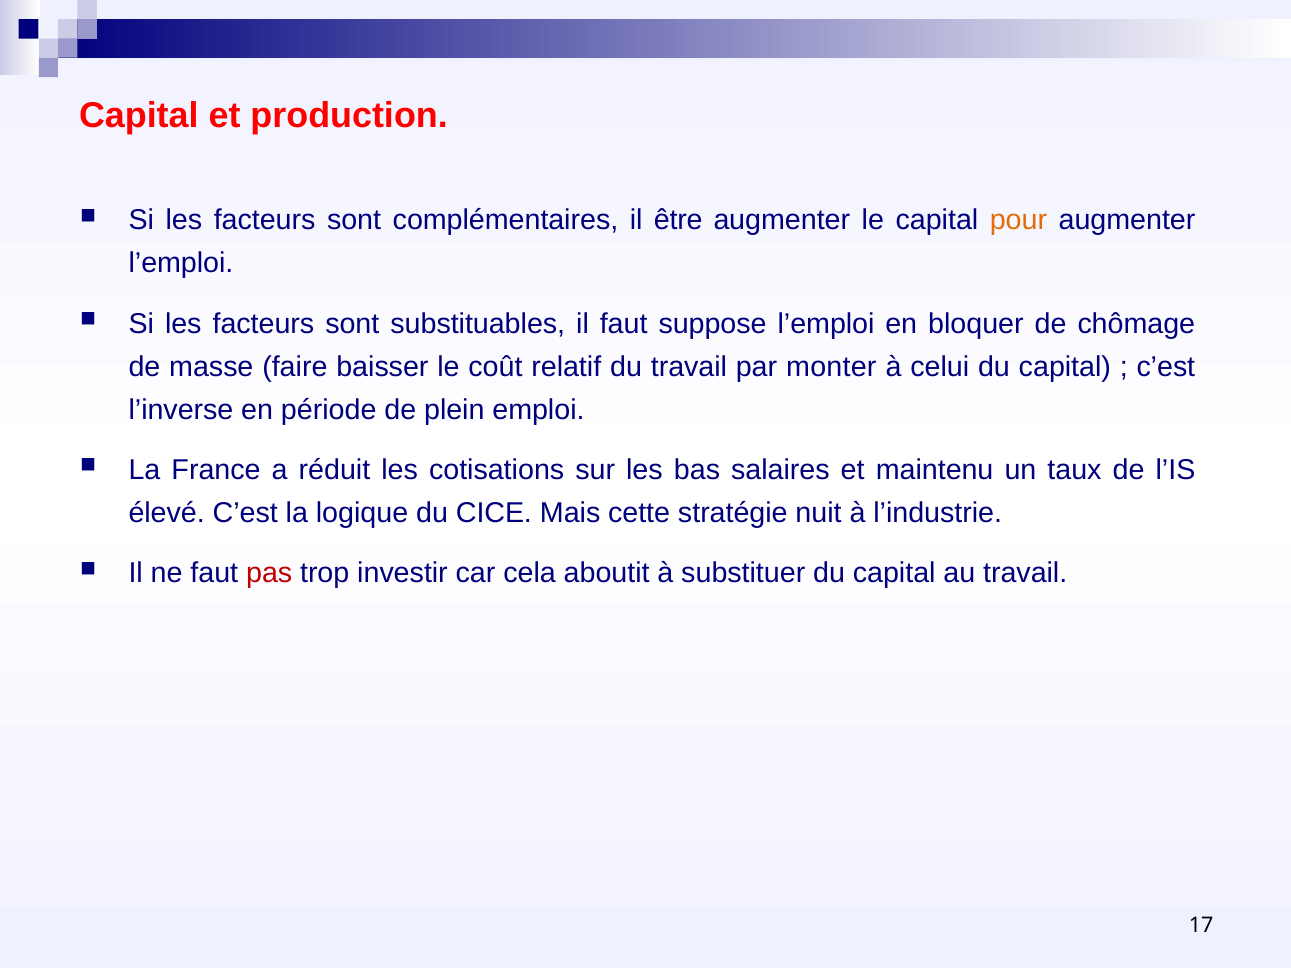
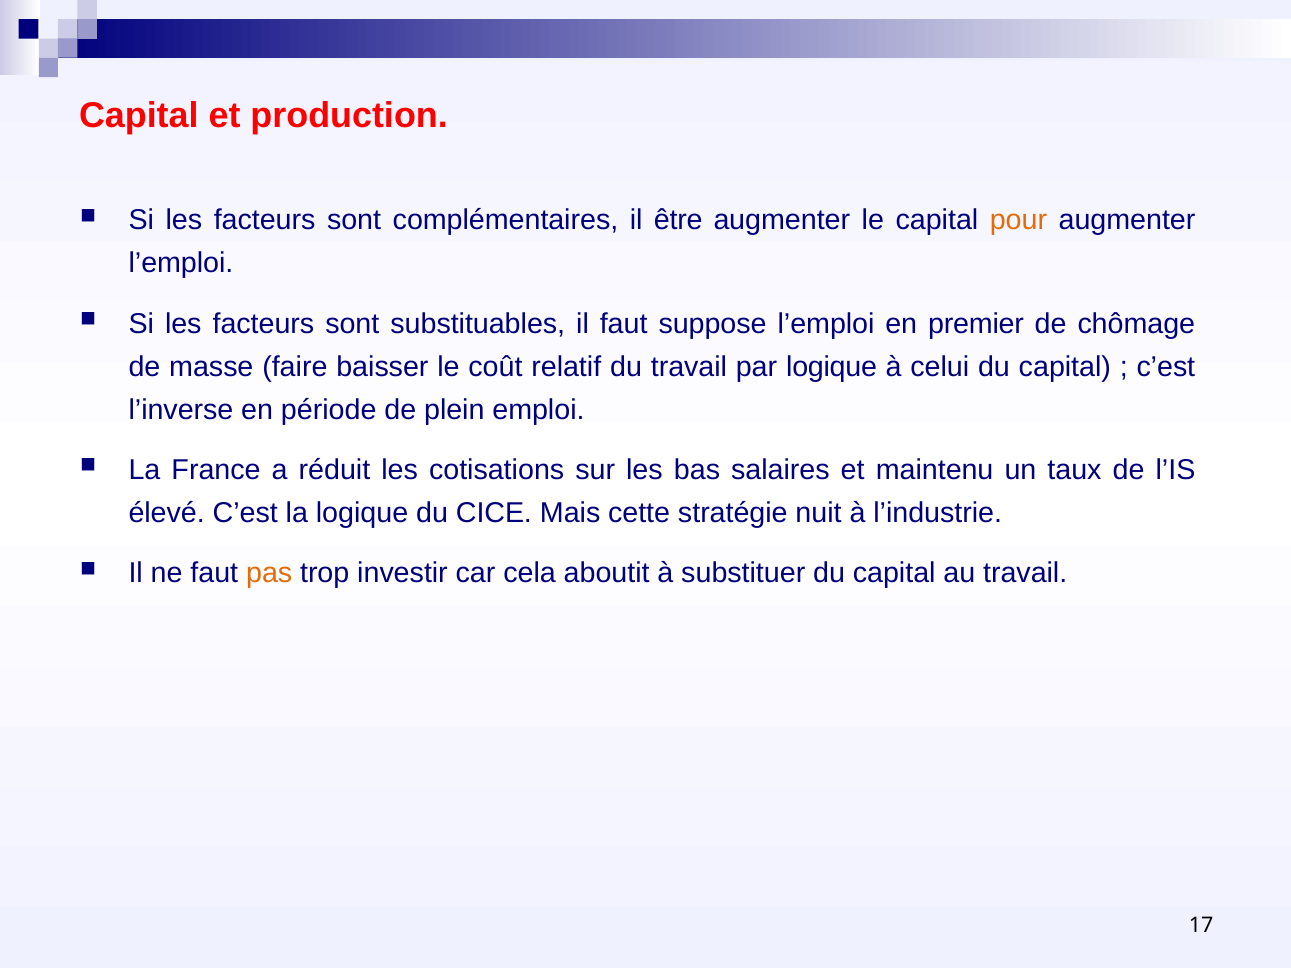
bloquer: bloquer -> premier
par monter: monter -> logique
pas colour: red -> orange
